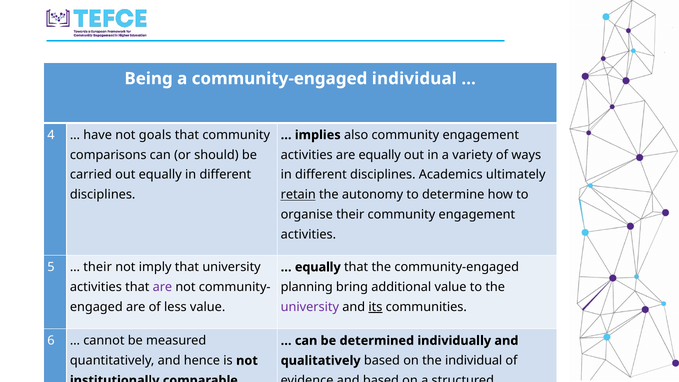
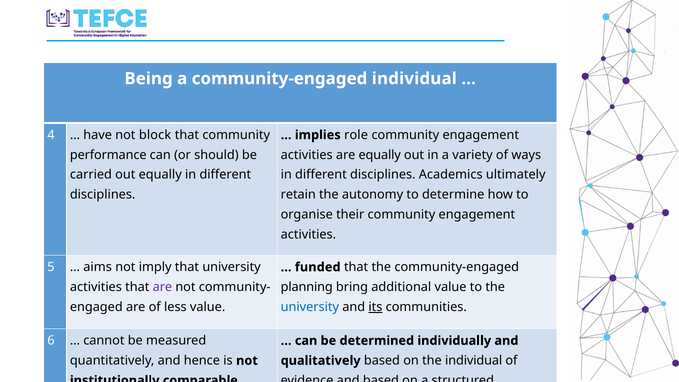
goals: goals -> block
also: also -> role
comparisons: comparisons -> performance
retain underline: present -> none
their at (98, 267): their -> aims
equally at (318, 267): equally -> funded
university at (310, 307) colour: purple -> blue
